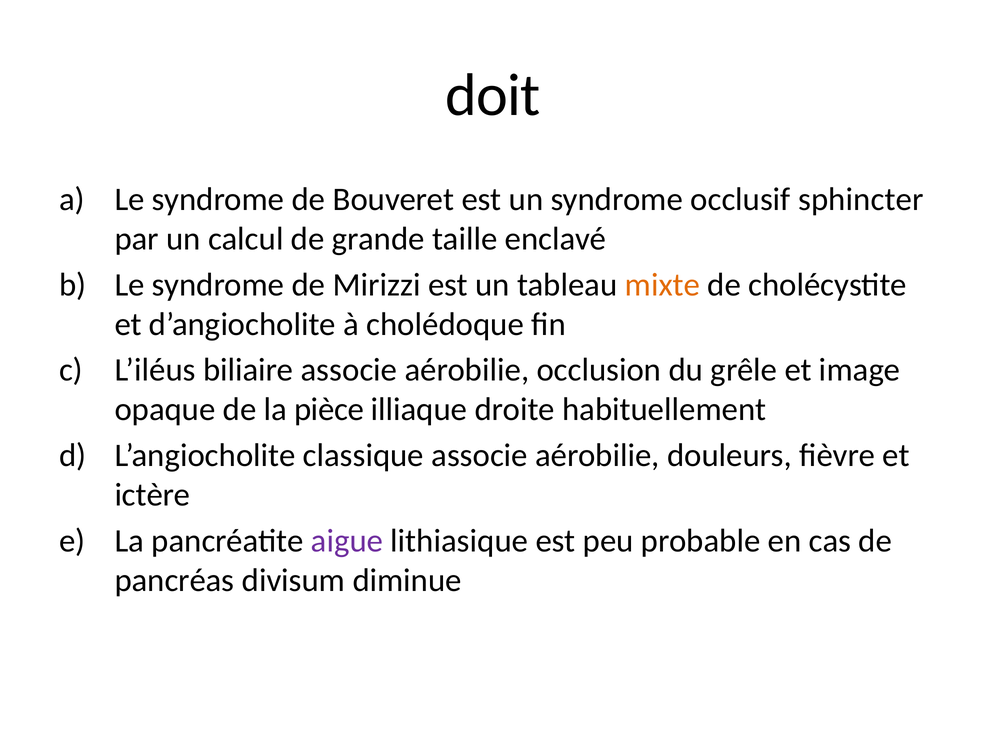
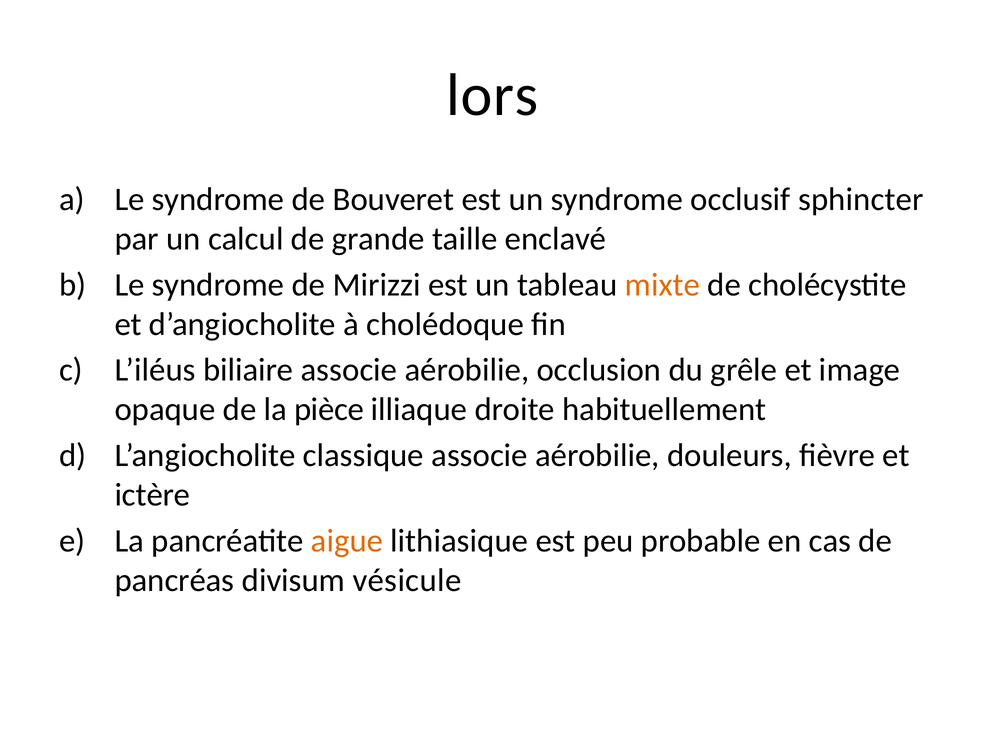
doit: doit -> lors
aigue colour: purple -> orange
diminue: diminue -> vésicule
